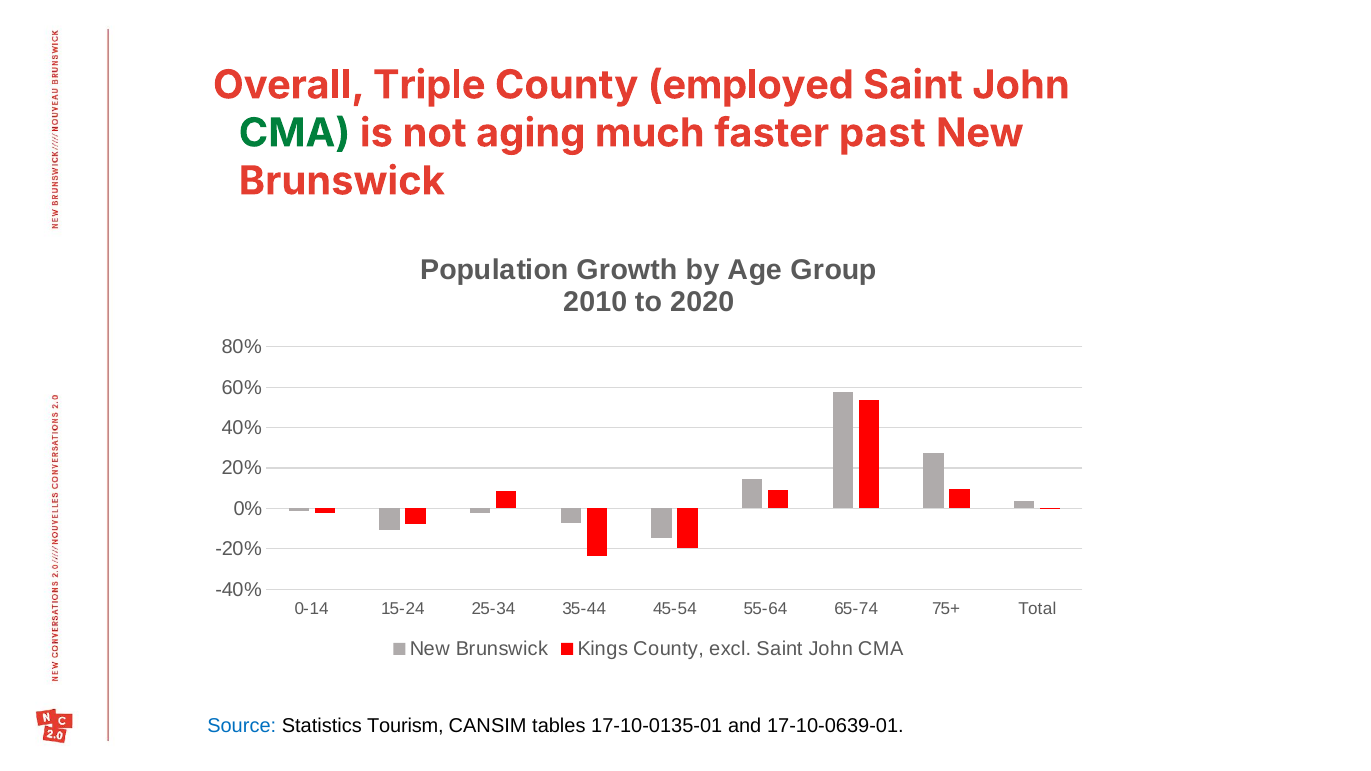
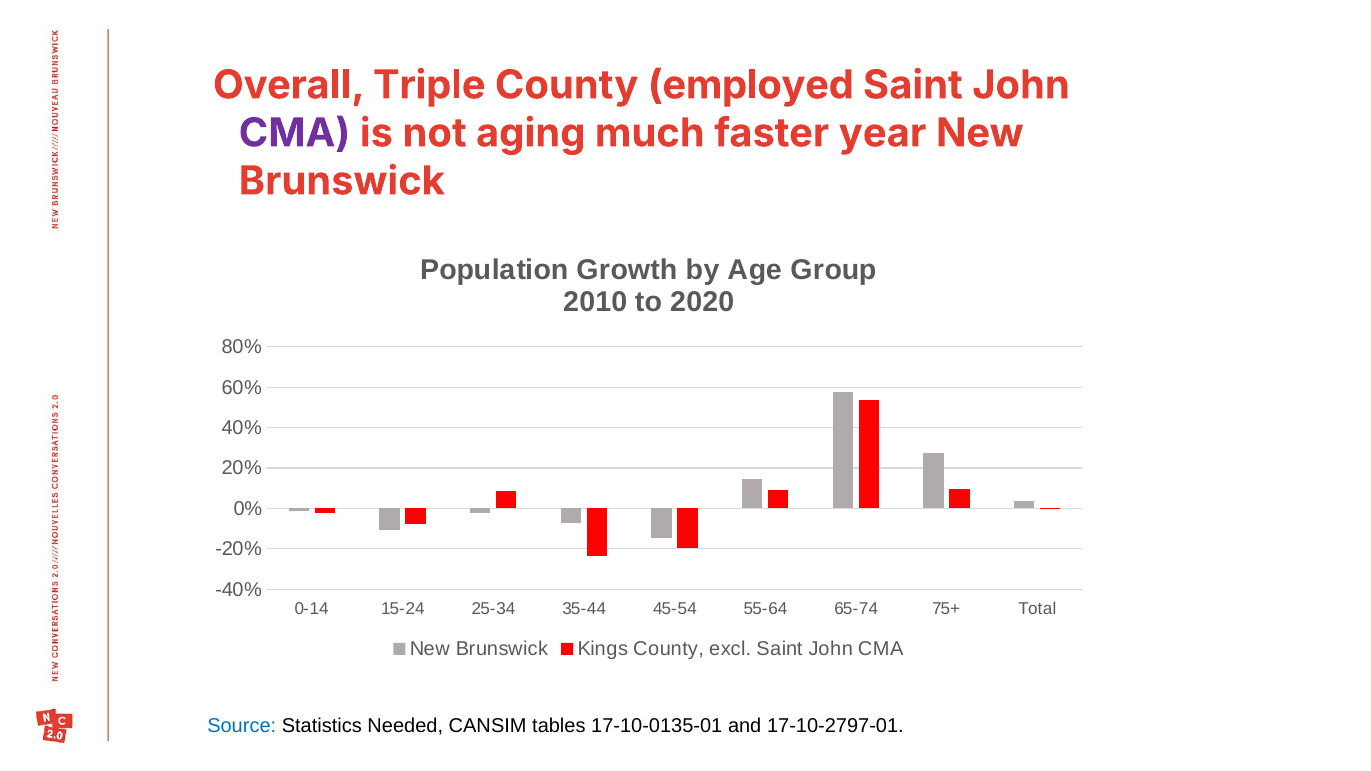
CMA at (295, 133) colour: green -> purple
past: past -> year
Tourism: Tourism -> Needed
17-10-0639-01: 17-10-0639-01 -> 17-10-2797-01
